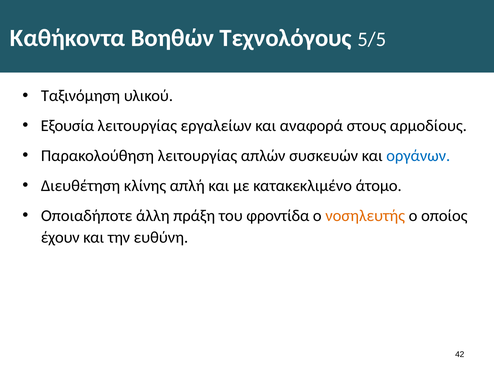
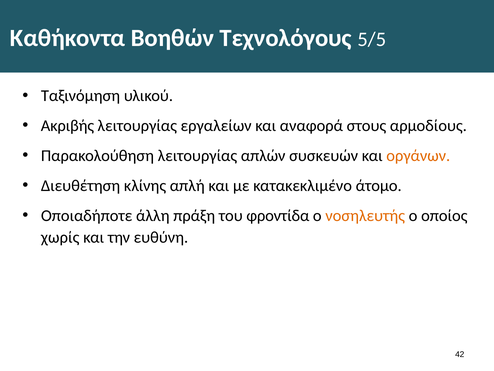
Εξουσία: Εξουσία -> Ακριβής
οργάνων colour: blue -> orange
έχουν: έχουν -> χωρίς
